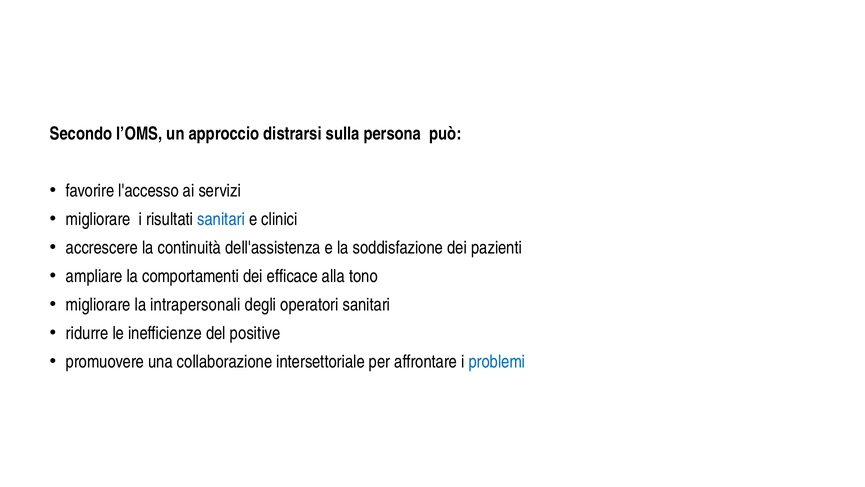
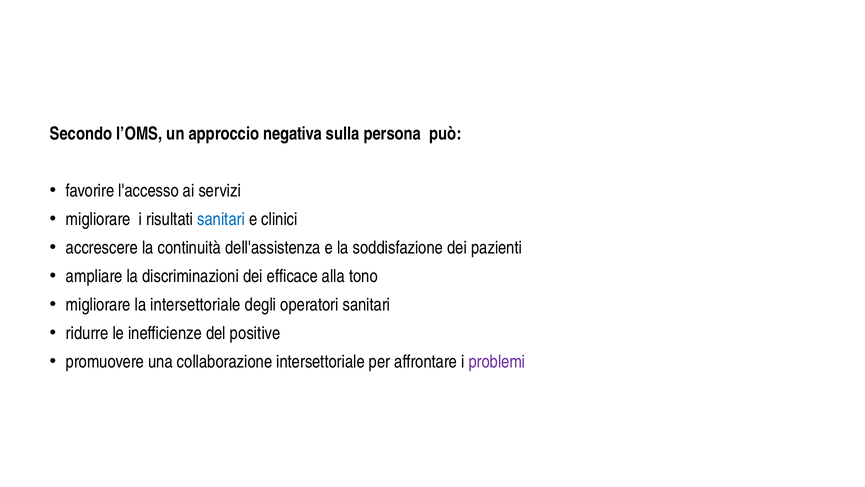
distrarsi: distrarsi -> negativa
comportamenti: comportamenti -> discriminazioni
la intrapersonali: intrapersonali -> intersettoriale
problemi colour: blue -> purple
